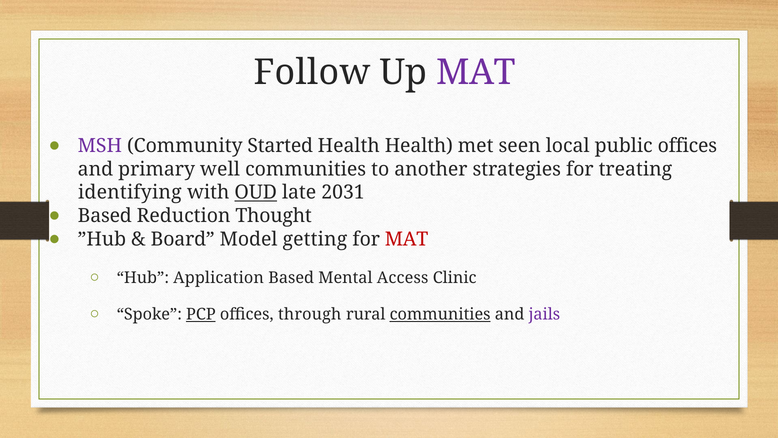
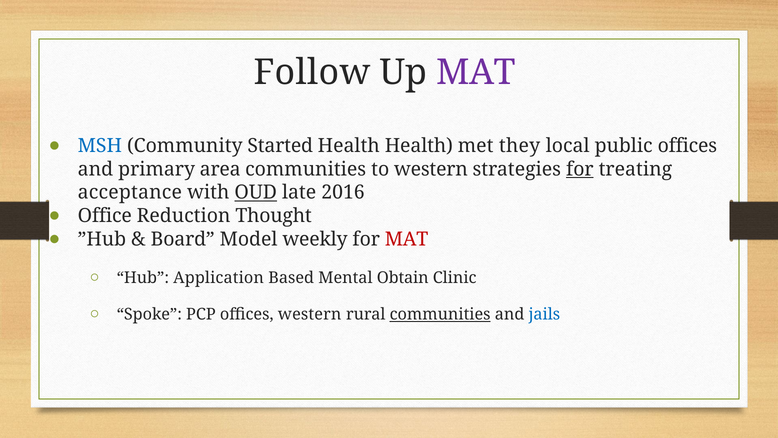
MSH colour: purple -> blue
seen: seen -> they
well: well -> area
to another: another -> western
for at (580, 169) underline: none -> present
identifying: identifying -> acceptance
2031: 2031 -> 2016
Based at (105, 216): Based -> Office
getting: getting -> weekly
Access: Access -> Obtain
PCP underline: present -> none
offices through: through -> western
jails colour: purple -> blue
